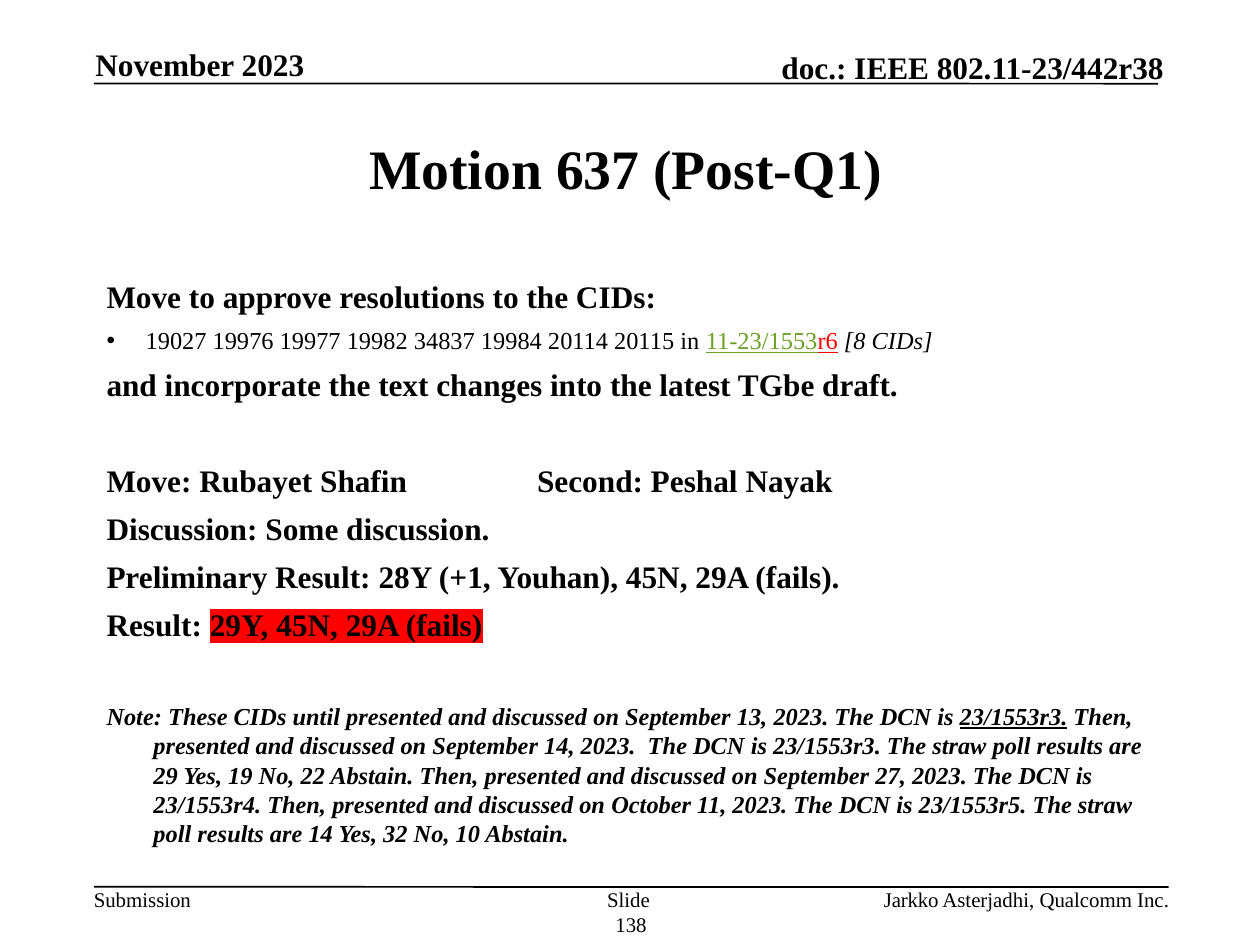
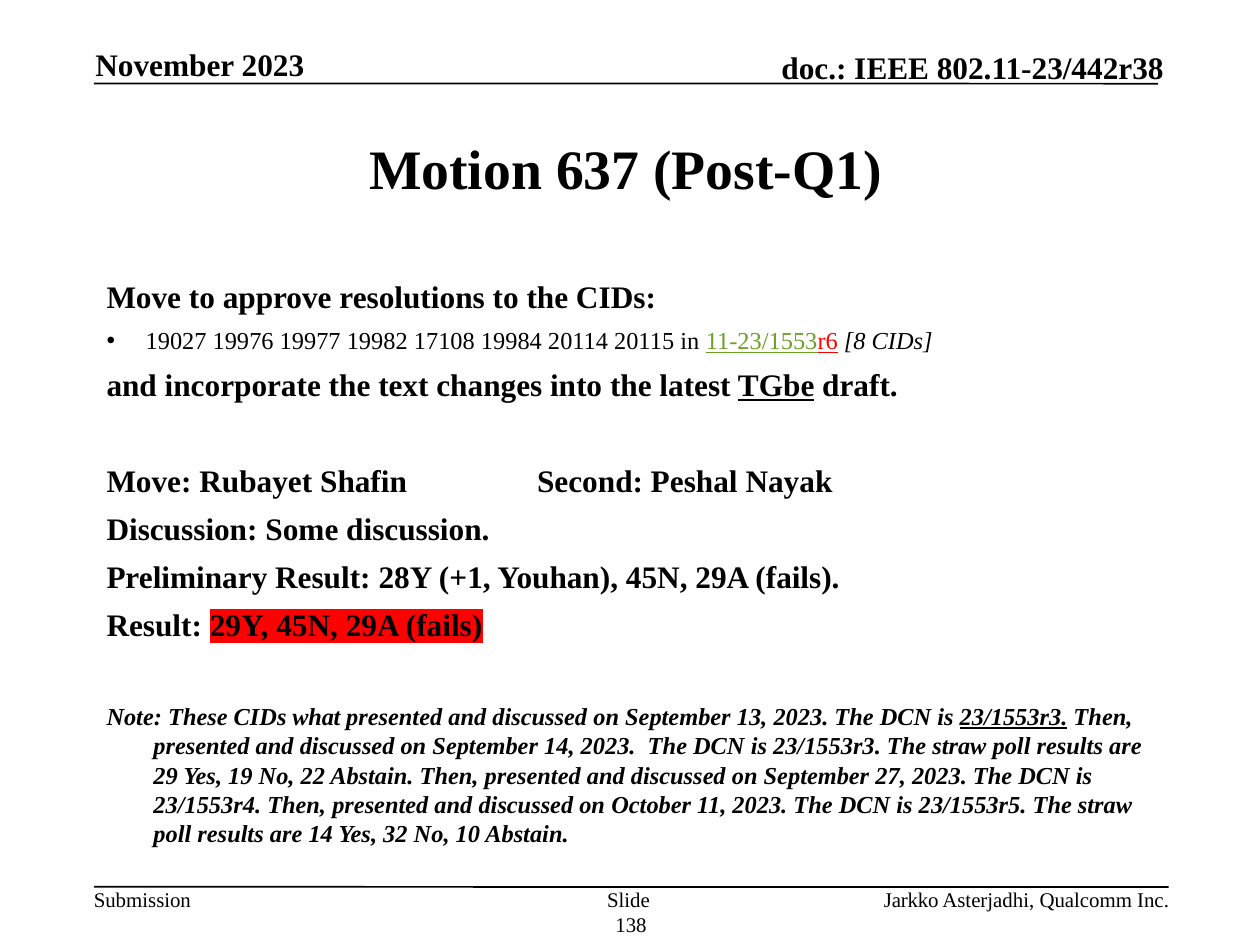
34837: 34837 -> 17108
TGbe underline: none -> present
until: until -> what
